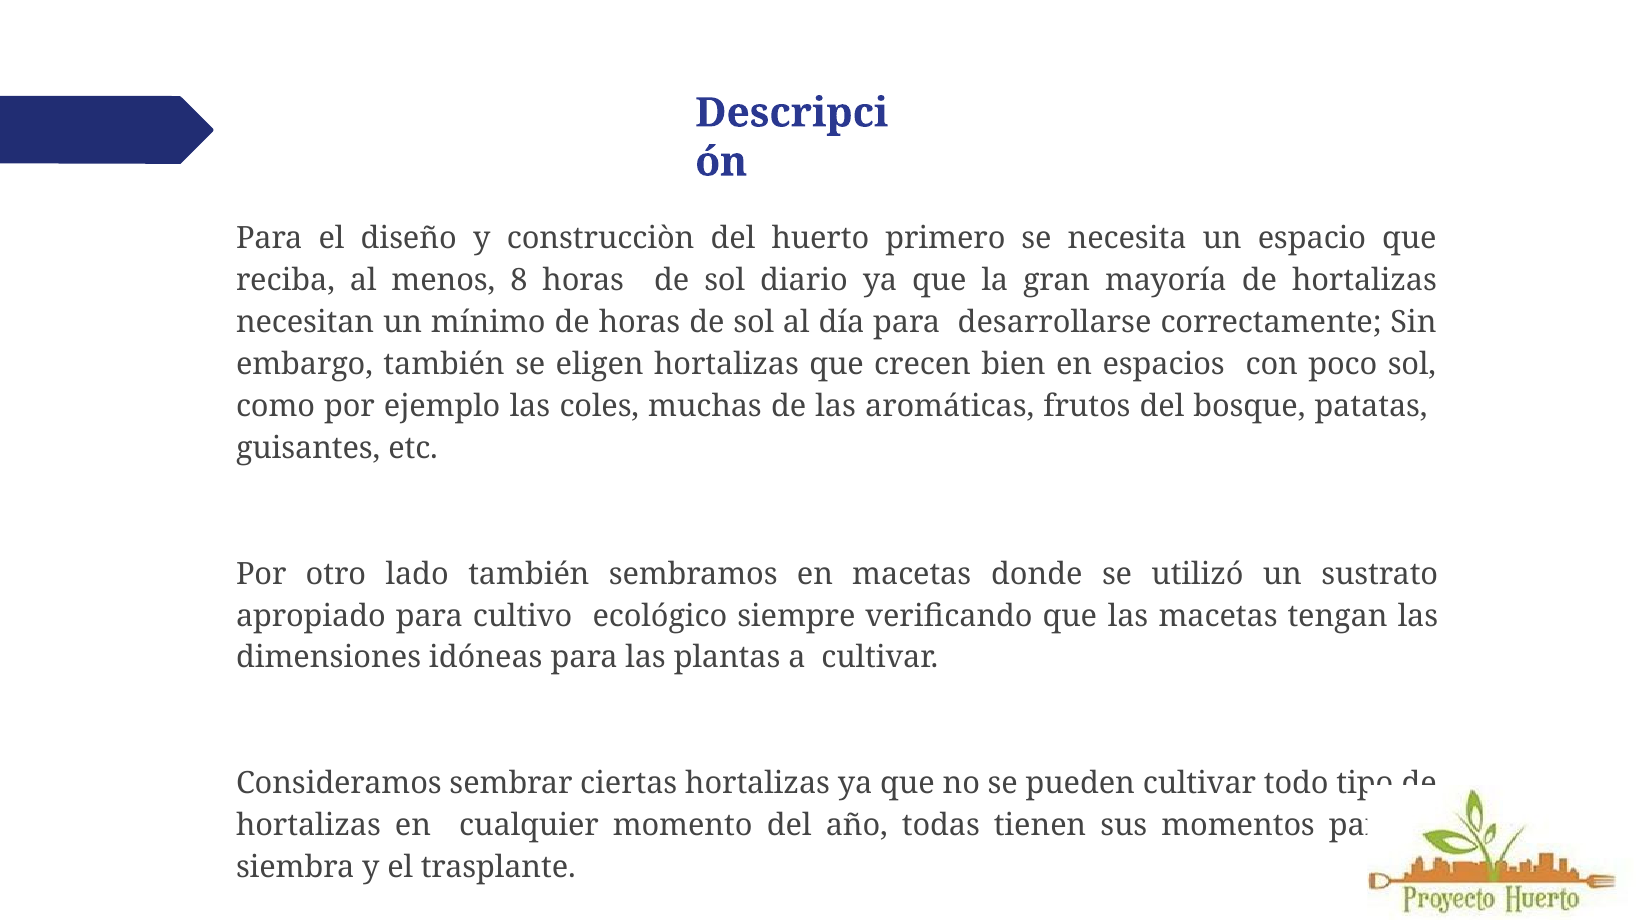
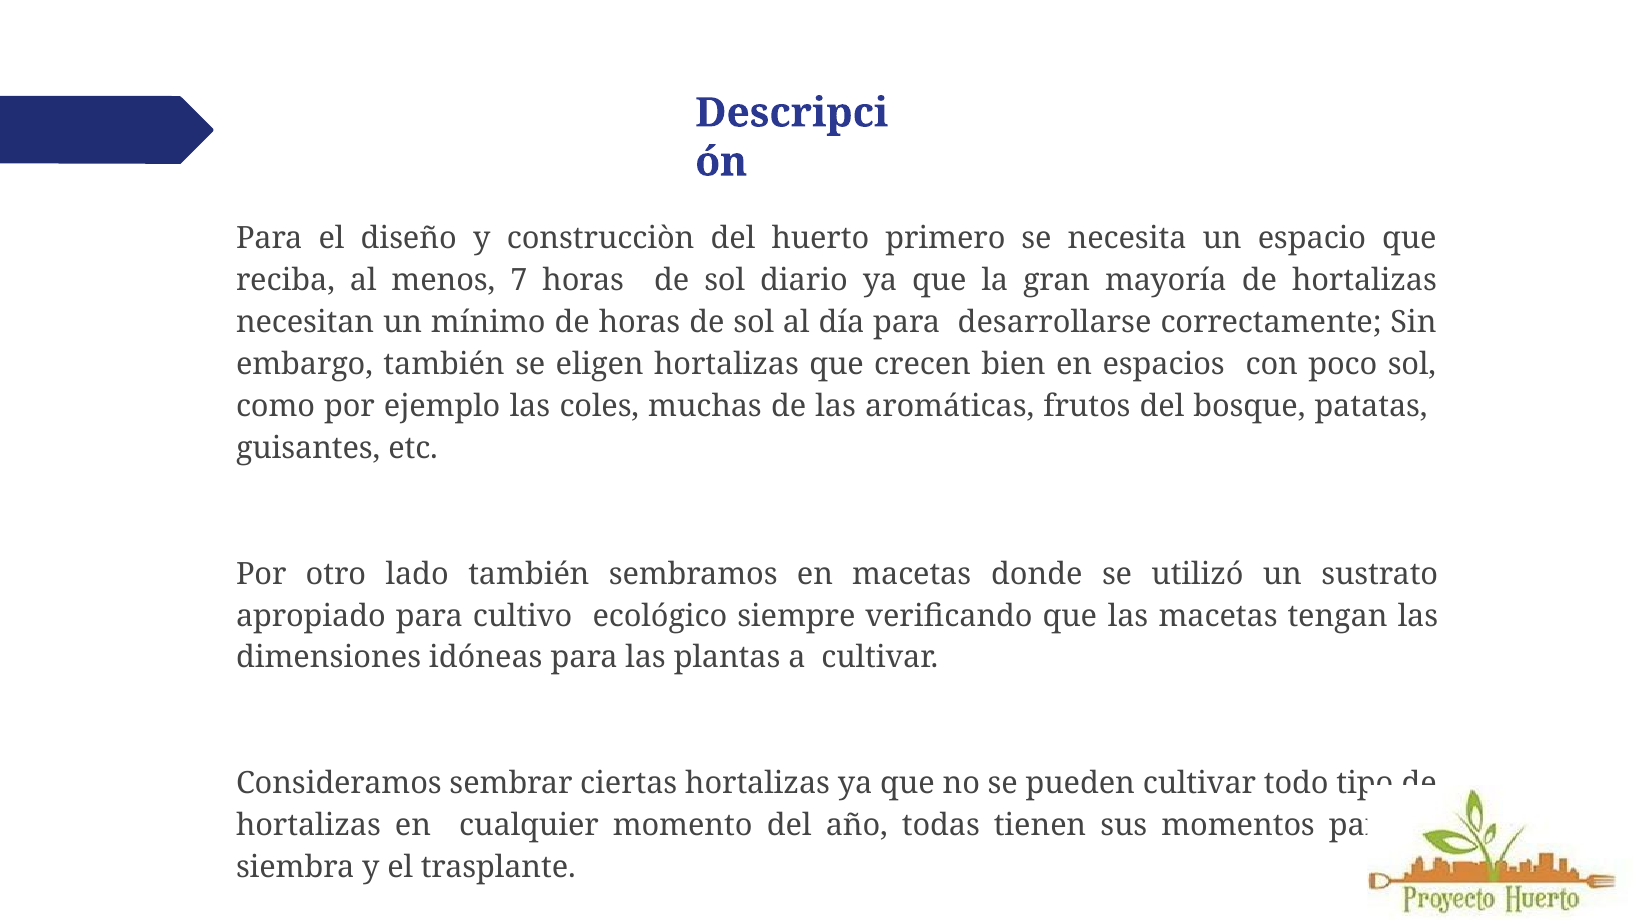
8: 8 -> 7
